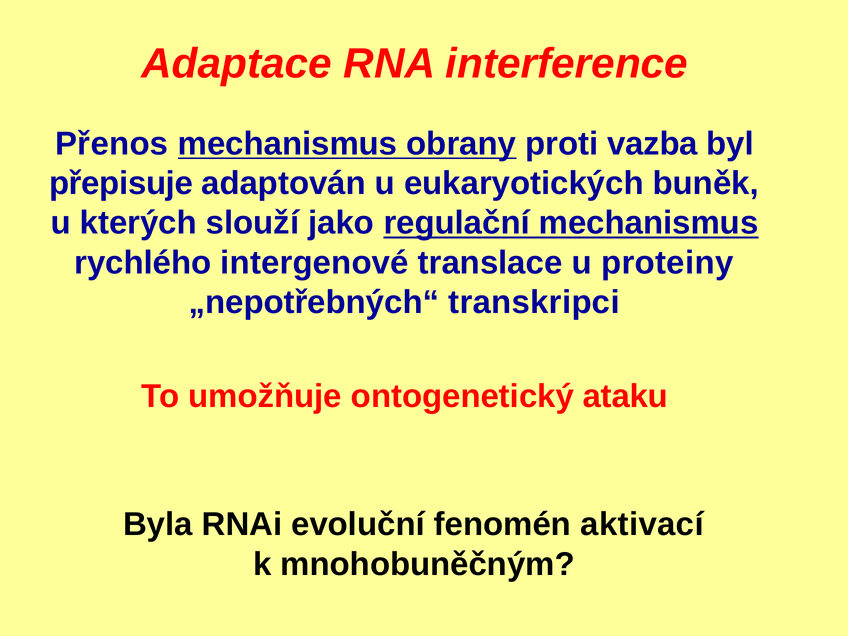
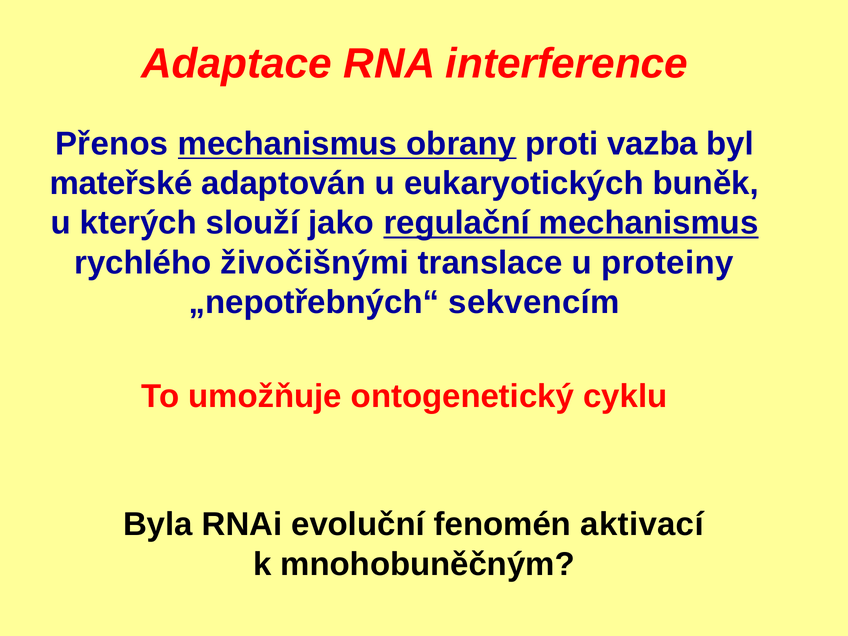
přepisuje: přepisuje -> mateřské
intergenové: intergenové -> živočišnými
transkripci: transkripci -> sekvencím
ataku: ataku -> cyklu
